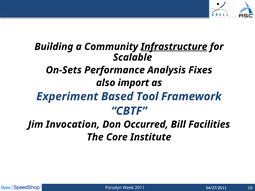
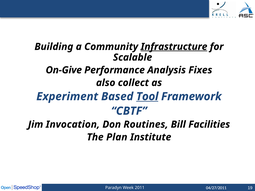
On-Sets: On-Sets -> On-Give
import: import -> collect
Tool underline: none -> present
Occurred: Occurred -> Routines
Core: Core -> Plan
